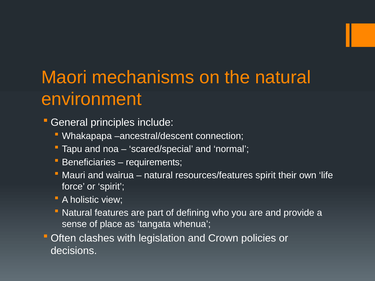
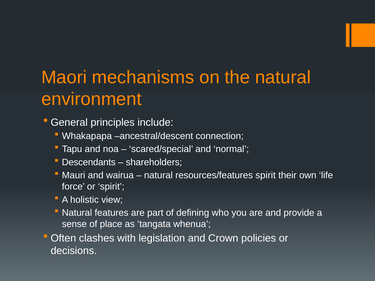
Beneficiaries: Beneficiaries -> Descendants
requirements: requirements -> shareholders
